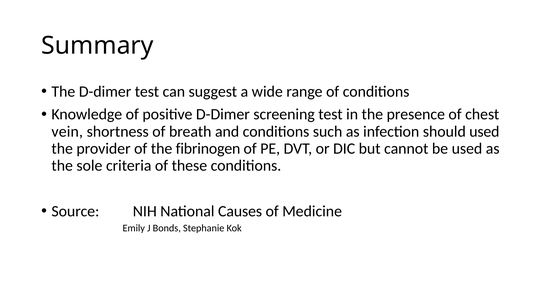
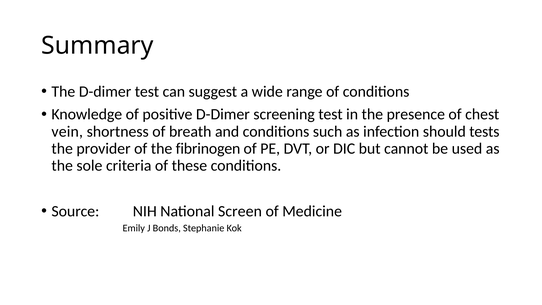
should used: used -> tests
Causes: Causes -> Screen
